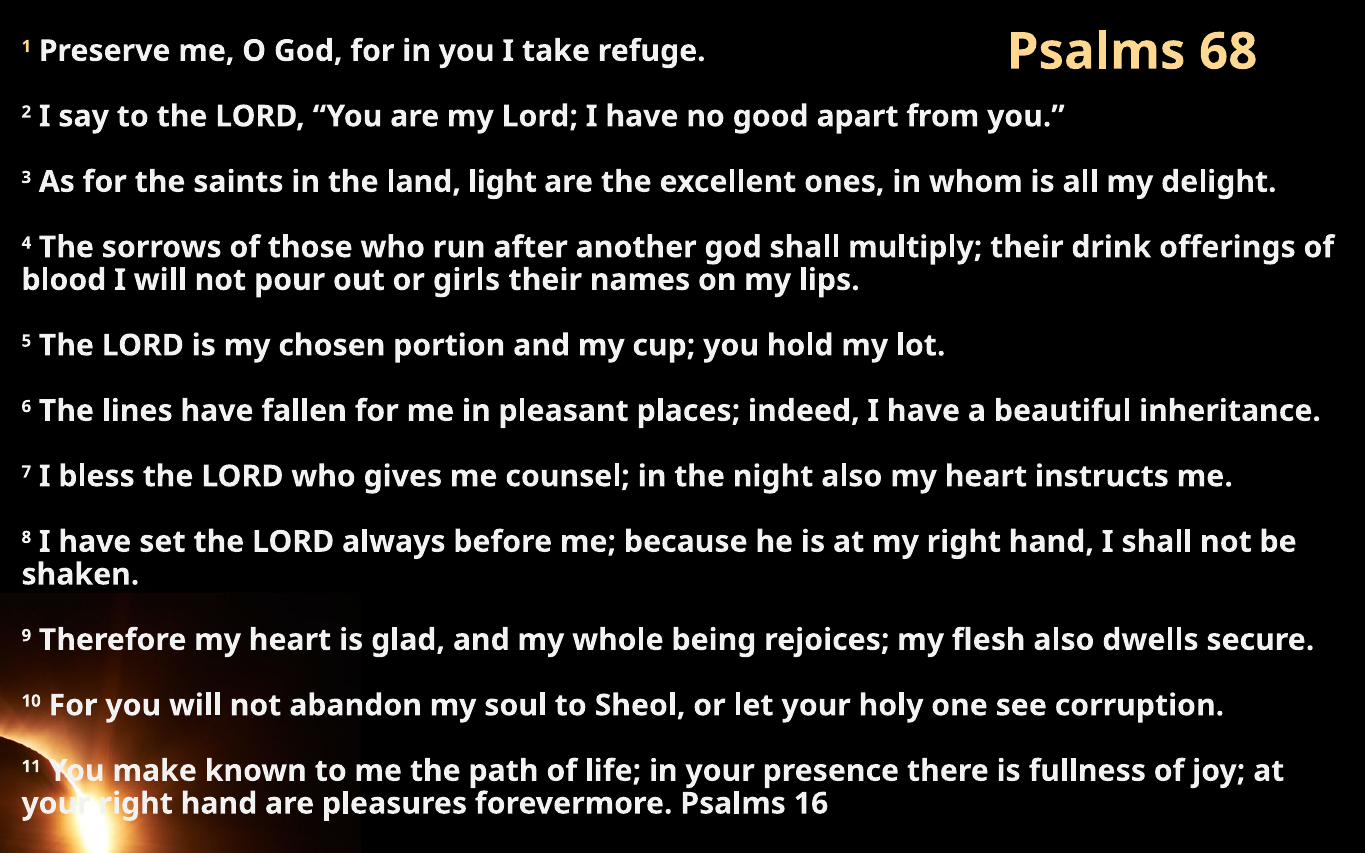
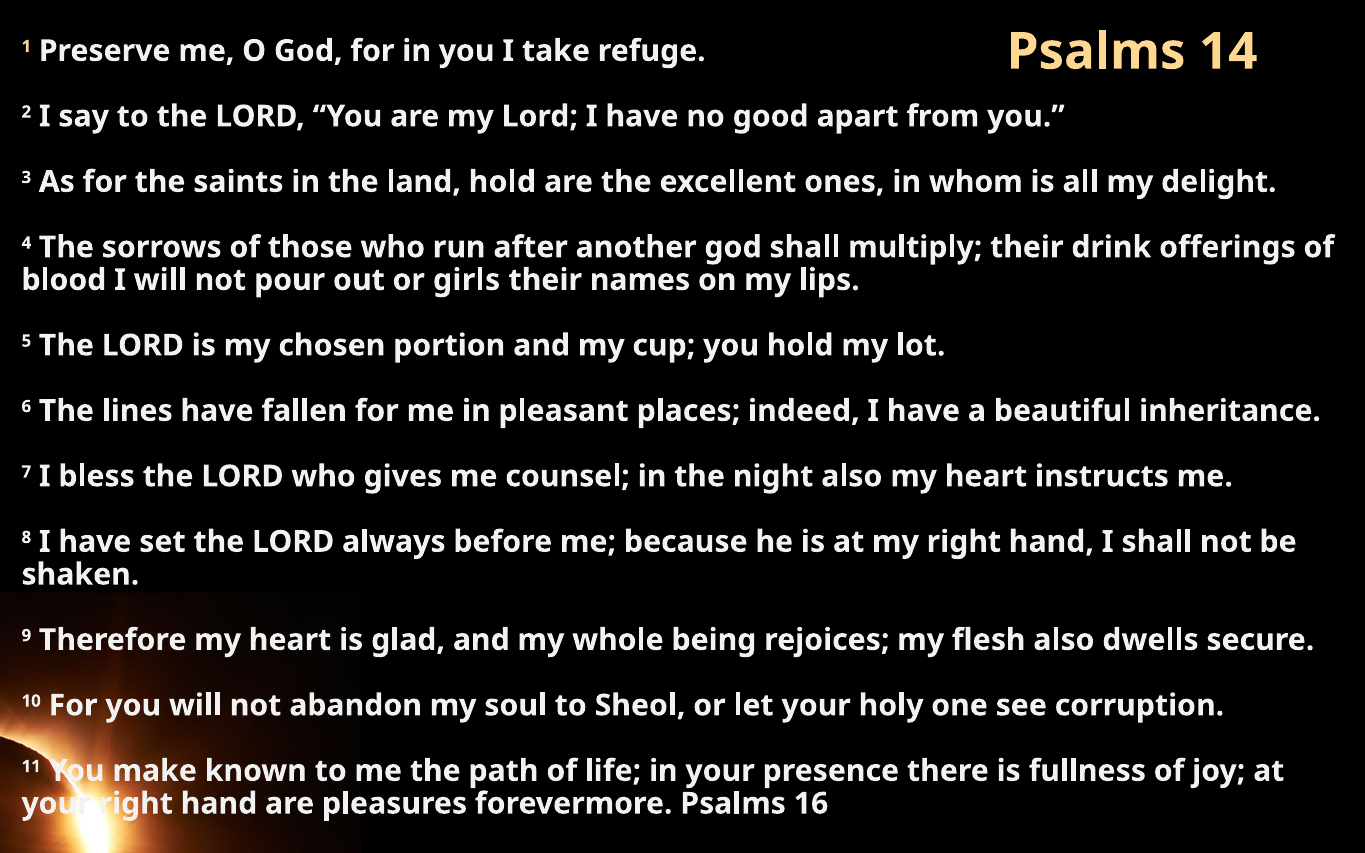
68: 68 -> 14
land light: light -> hold
